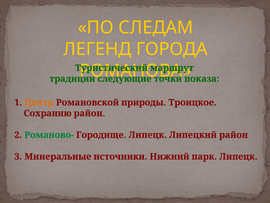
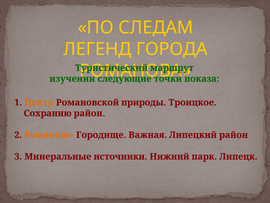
традиции: традиции -> изучении
Романово- colour: green -> orange
Городище Липецк: Липецк -> Важная
